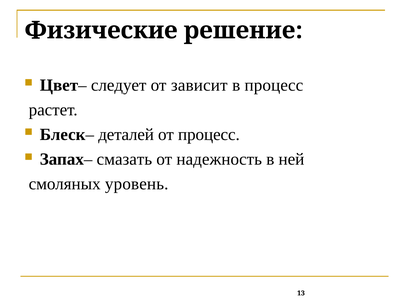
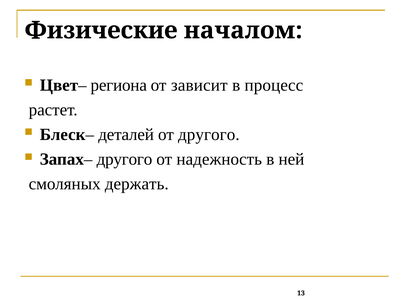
решение: решение -> началом
следует: следует -> региона
от процесс: процесс -> другого
Запах– смазать: смазать -> другого
уровень: уровень -> держать
